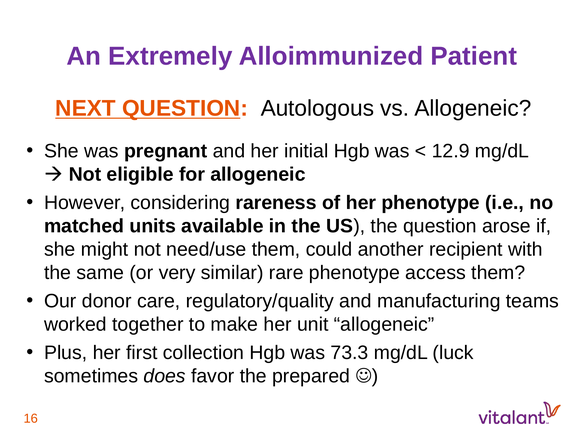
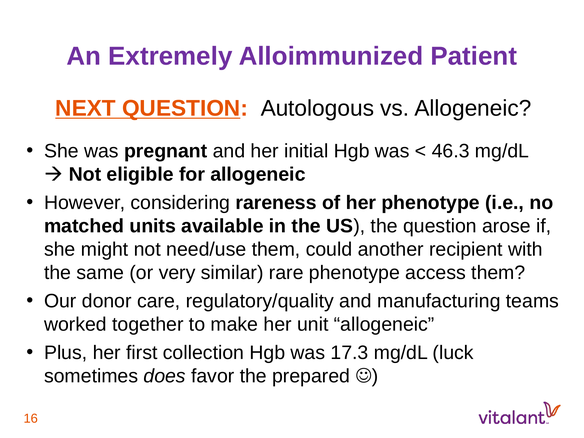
12.9: 12.9 -> 46.3
73.3: 73.3 -> 17.3
